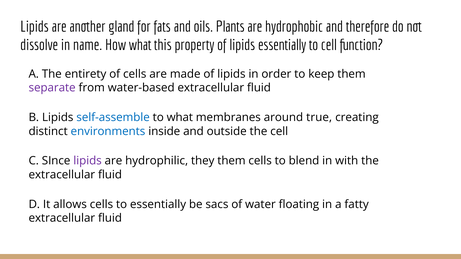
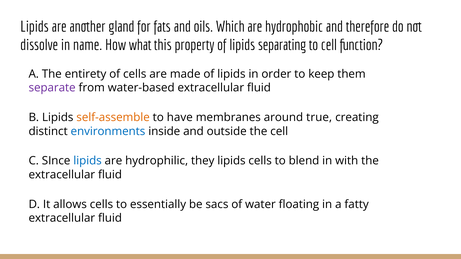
Plants: Plants -> Which
lipids essentially: essentially -> separating
self-assemble colour: blue -> orange
to what: what -> have
lipids at (88, 161) colour: purple -> blue
they them: them -> lipids
